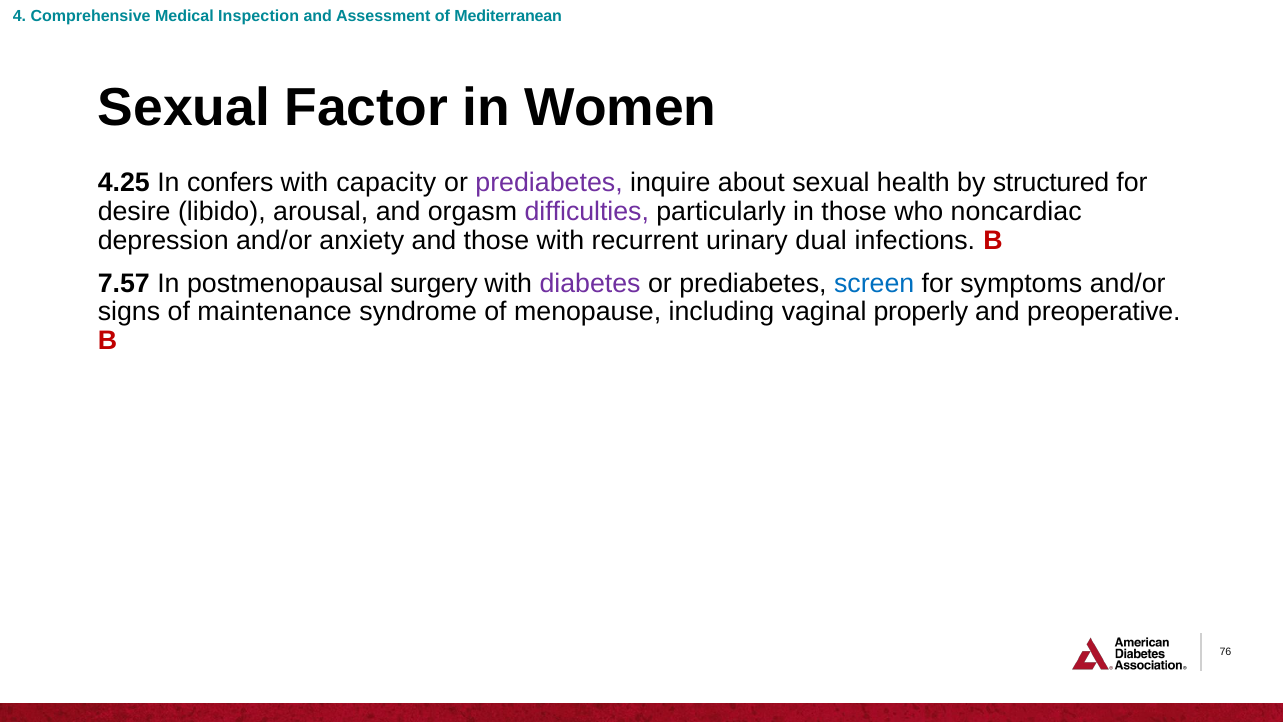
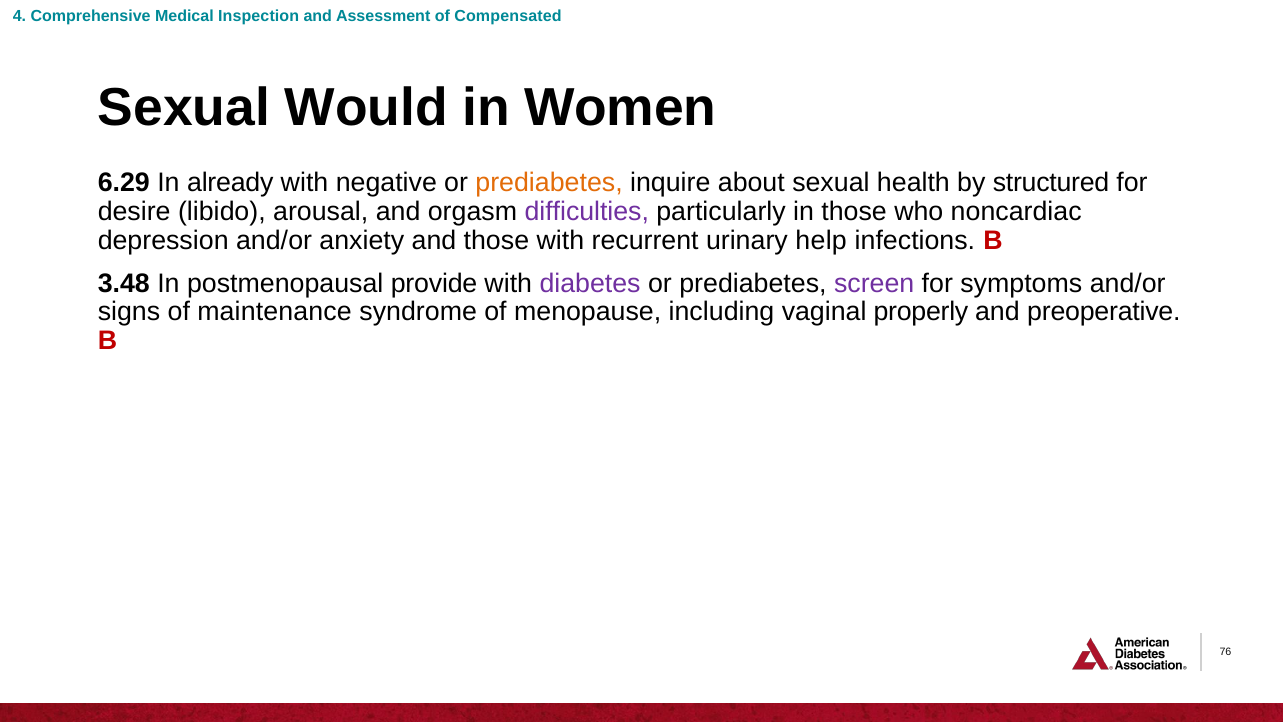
Mediterranean: Mediterranean -> Compensated
Factor: Factor -> Would
4.25: 4.25 -> 6.29
confers: confers -> already
capacity: capacity -> negative
prediabetes at (549, 183) colour: purple -> orange
dual: dual -> help
7.57: 7.57 -> 3.48
surgery: surgery -> provide
screen colour: blue -> purple
